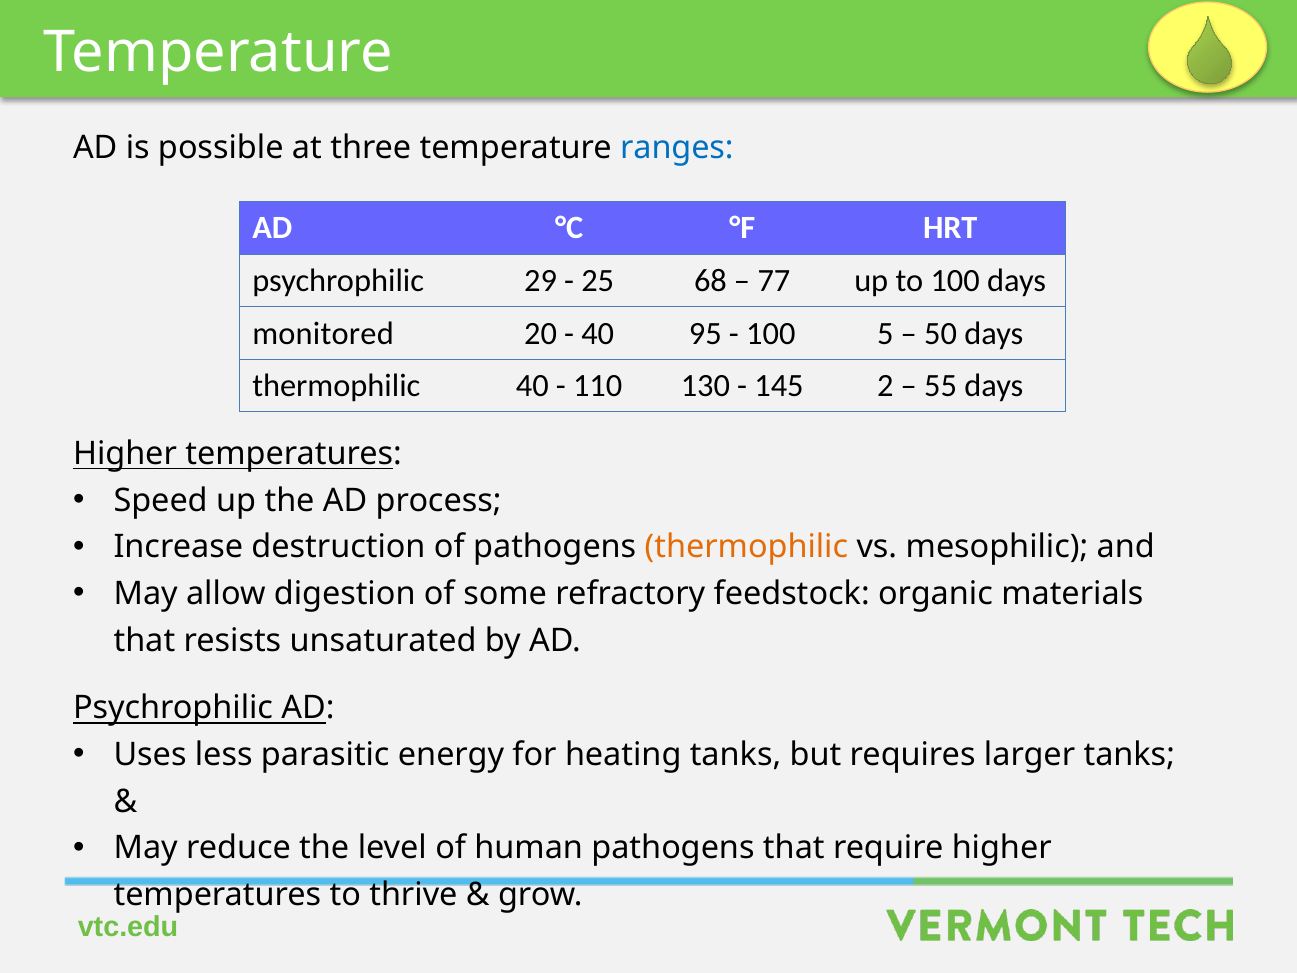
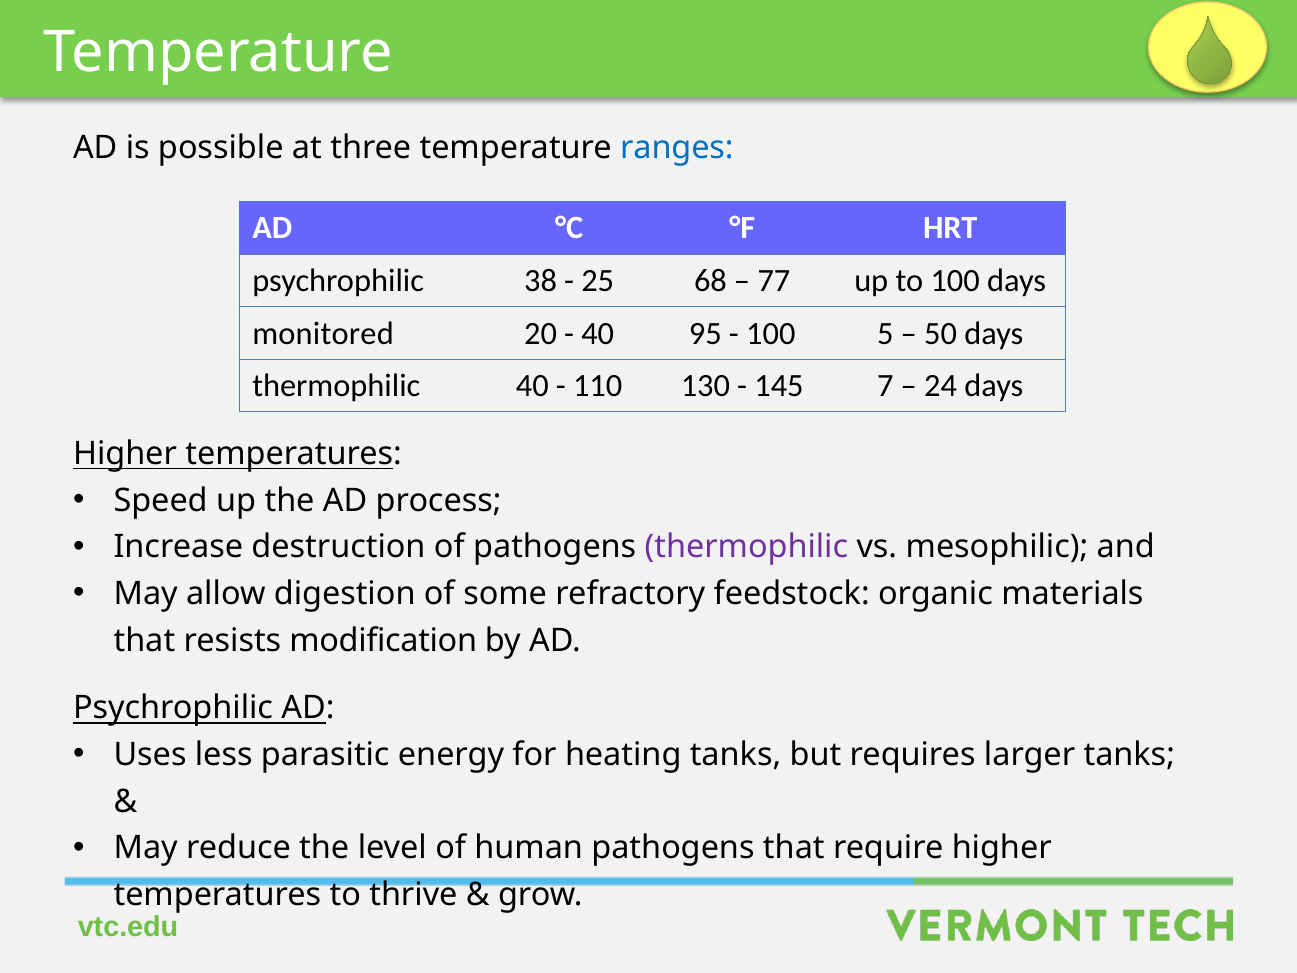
29: 29 -> 38
2: 2 -> 7
55: 55 -> 24
thermophilic at (746, 547) colour: orange -> purple
unsaturated: unsaturated -> modification
